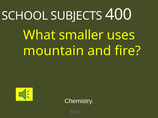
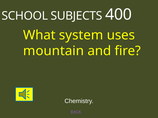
smaller: smaller -> system
